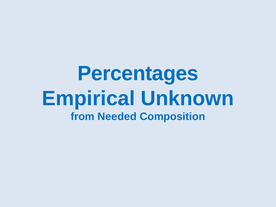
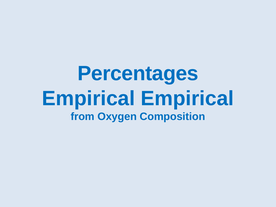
Empirical Unknown: Unknown -> Empirical
Needed: Needed -> Oxygen
